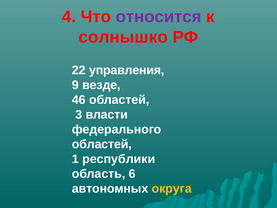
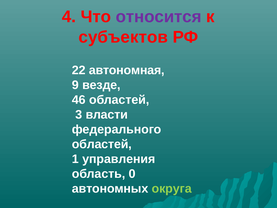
солнышко: солнышко -> субъектов
управления: управления -> автономная
республики: республики -> управления
6: 6 -> 0
округа colour: yellow -> light green
